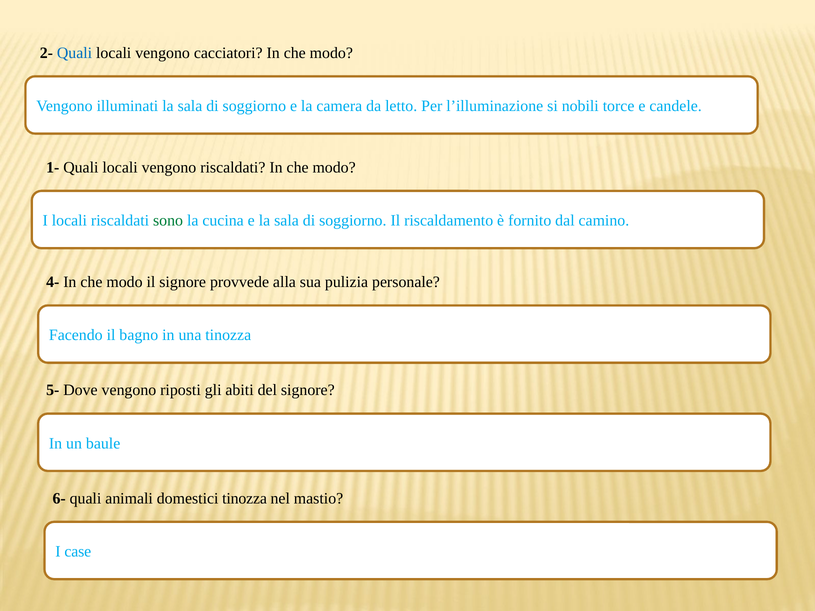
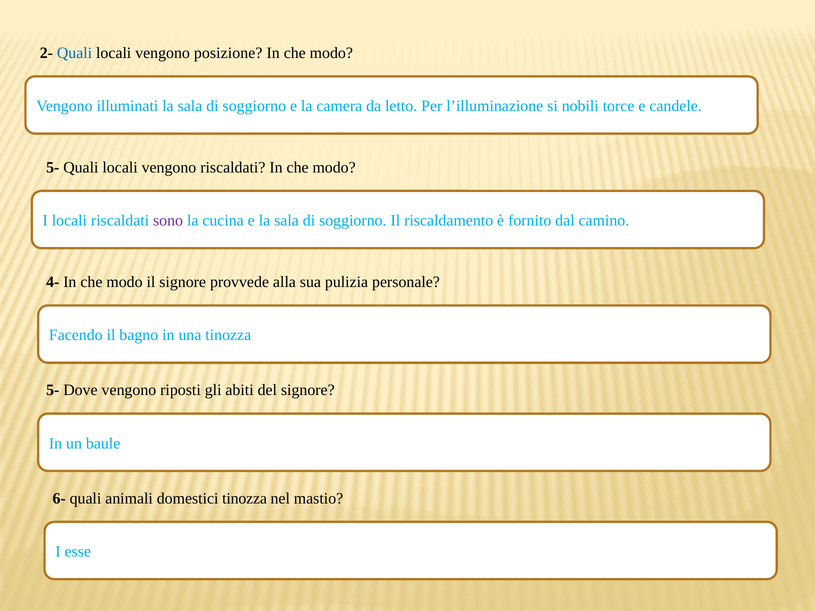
cacciatori: cacciatori -> posizione
1- at (53, 167): 1- -> 5-
sono colour: green -> purple
case: case -> esse
